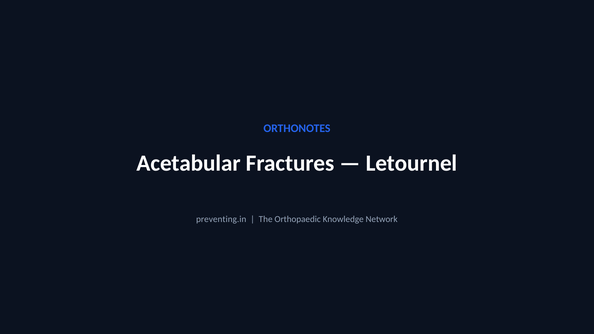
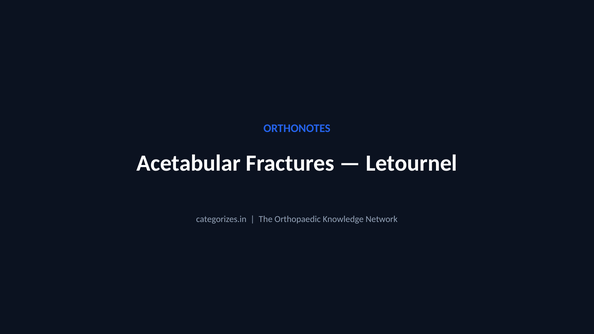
preventing.in: preventing.in -> categorizes.in
